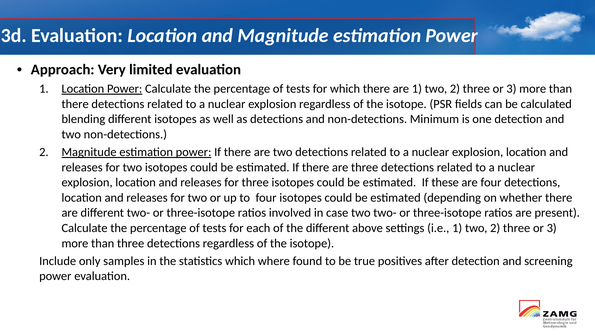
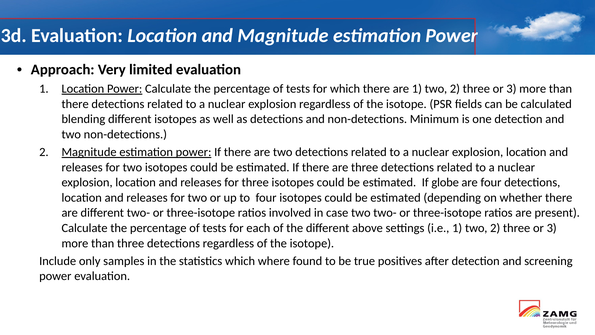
these: these -> globe
